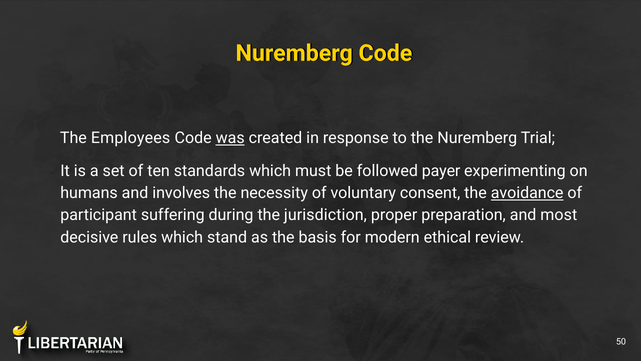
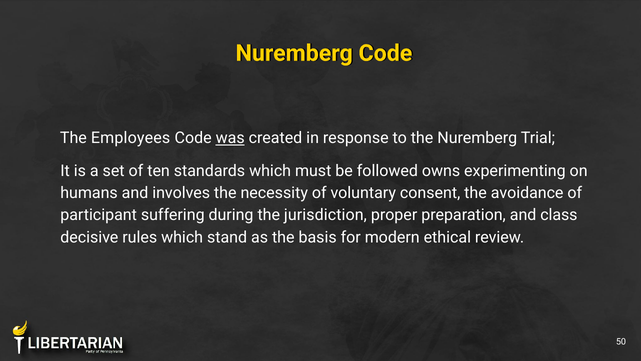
payer: payer -> owns
avoidance underline: present -> none
most: most -> class
